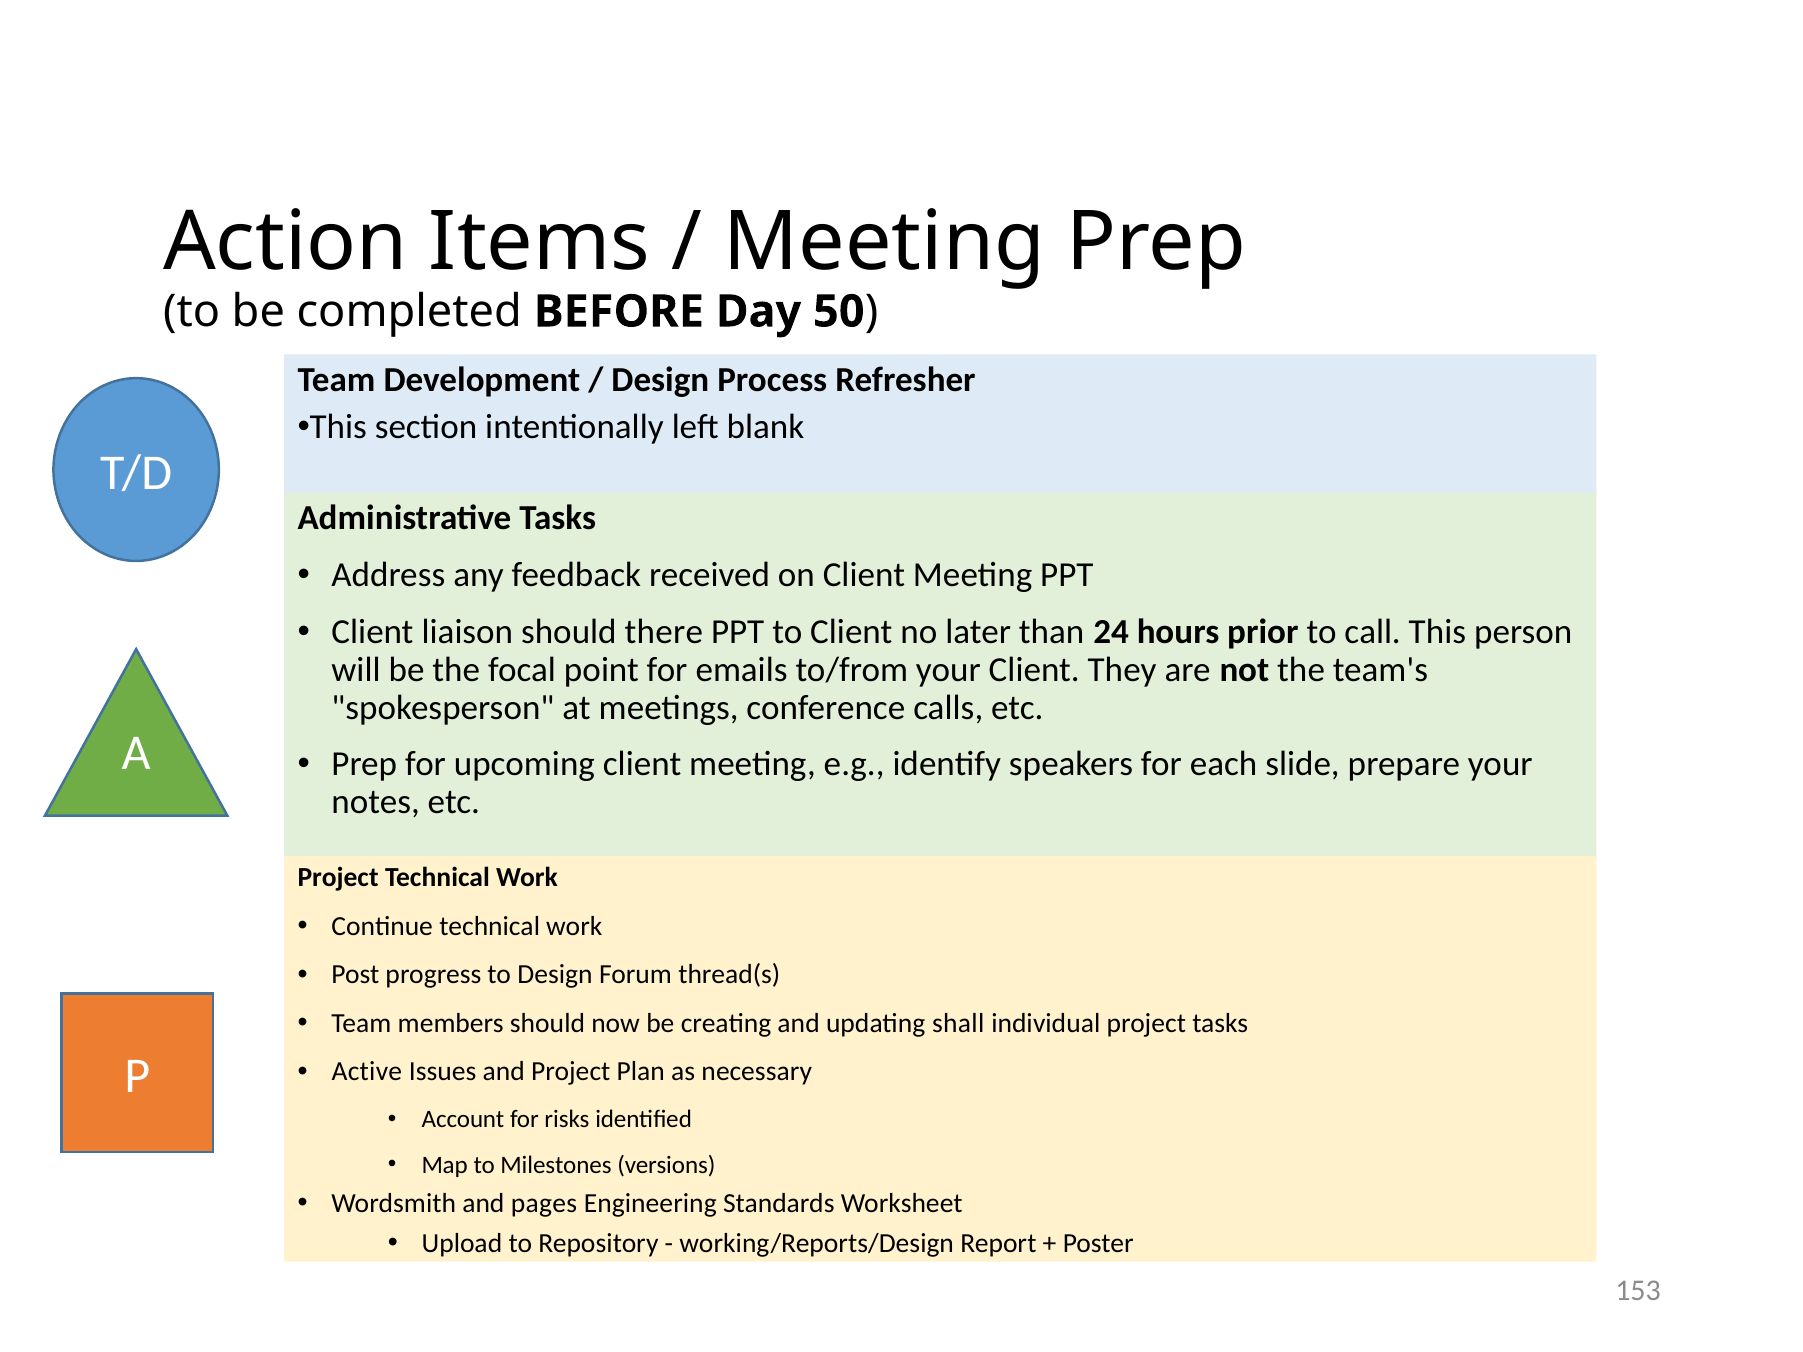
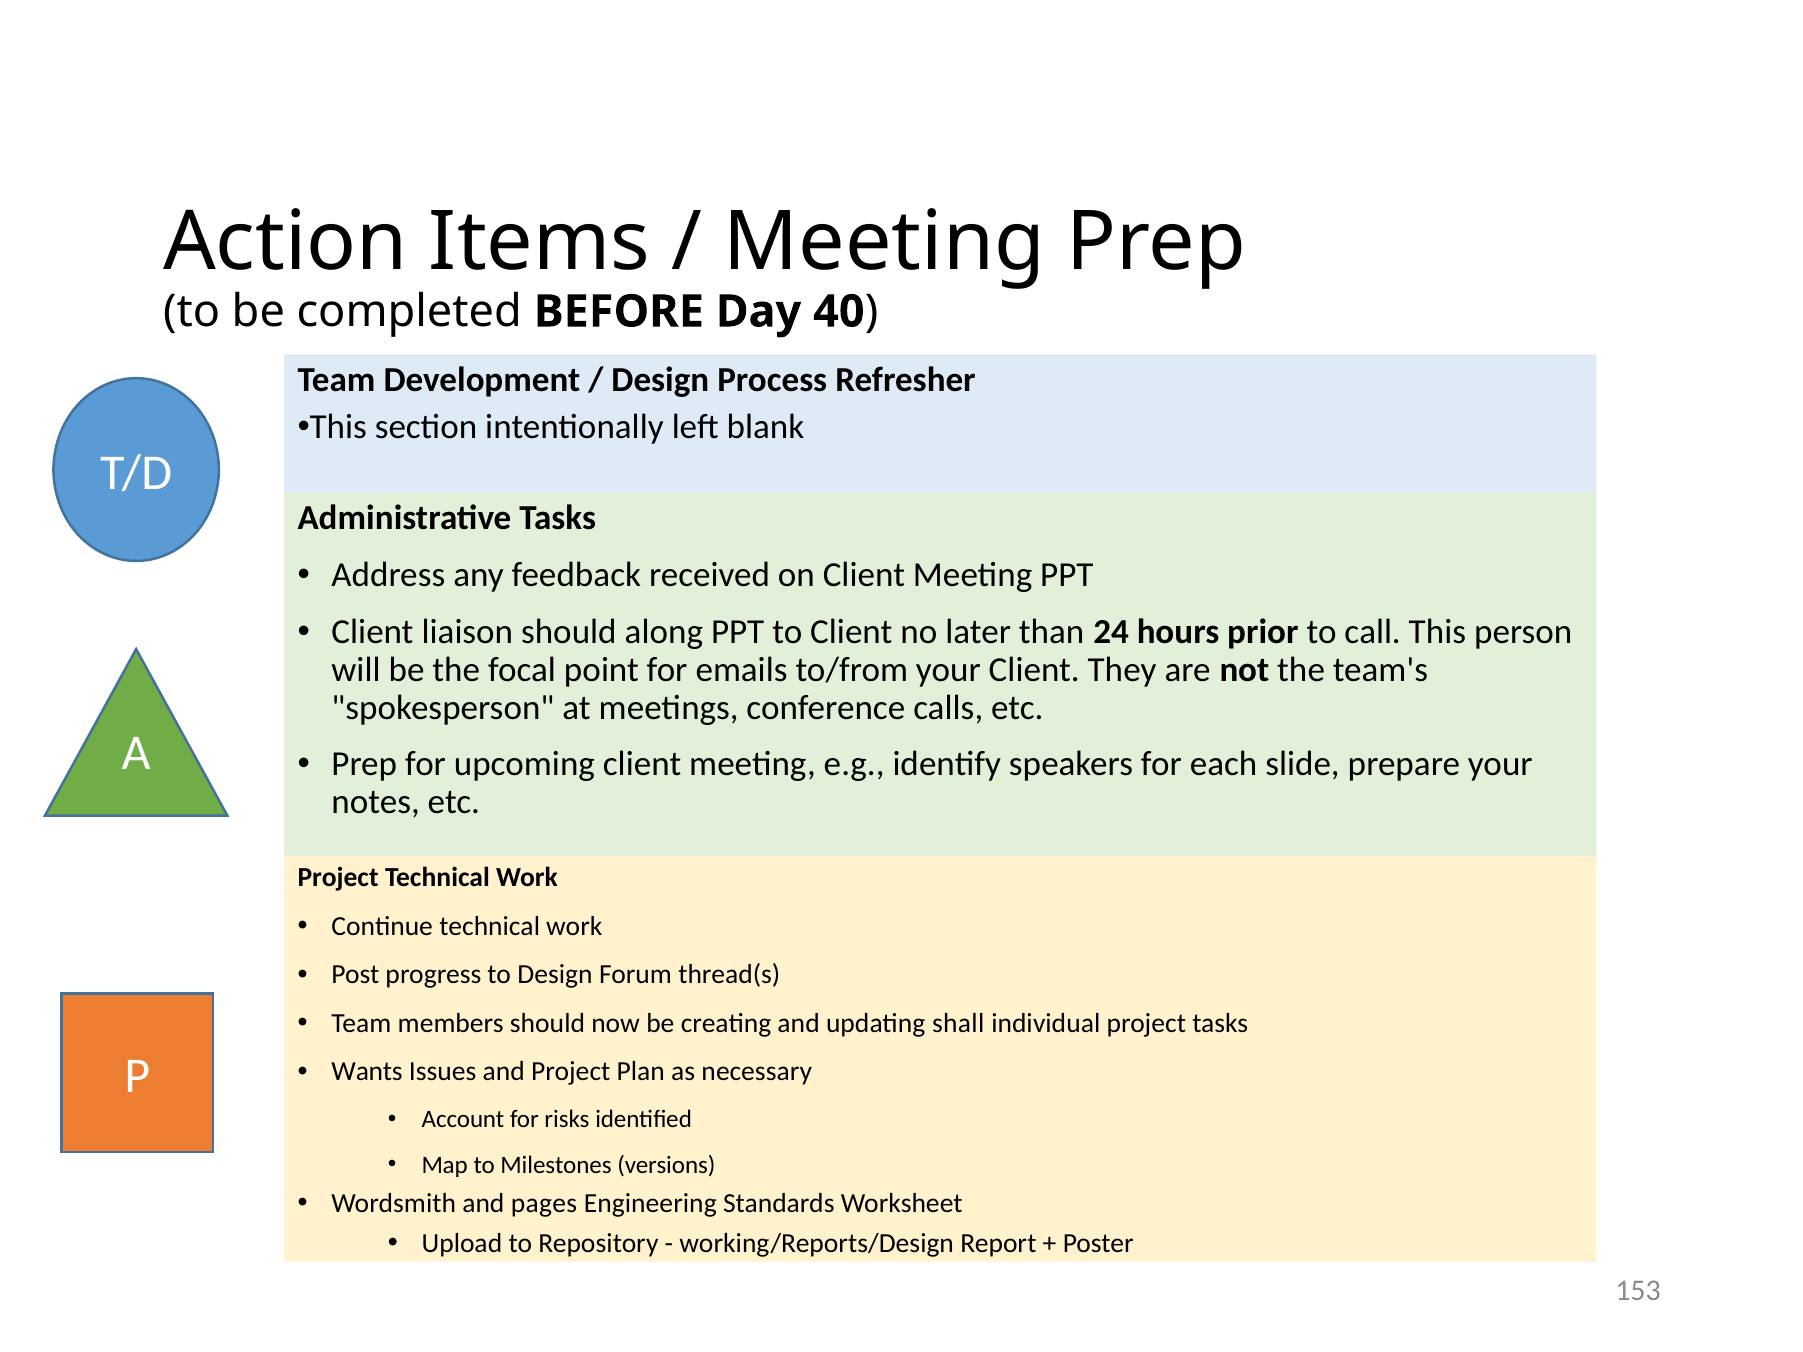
50: 50 -> 40
there: there -> along
Active: Active -> Wants
